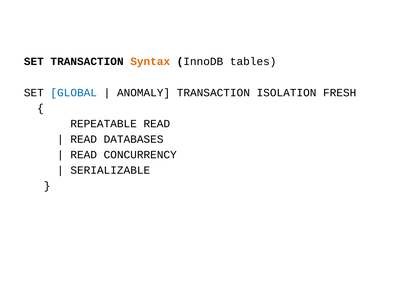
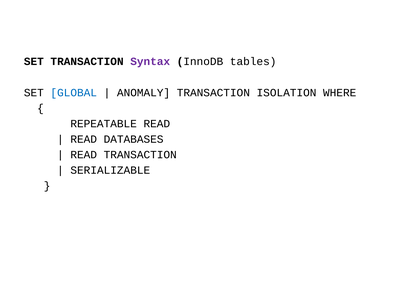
Syntax colour: orange -> purple
FRESH: FRESH -> WHERE
READ CONCURRENCY: CONCURRENCY -> TRANSACTION
